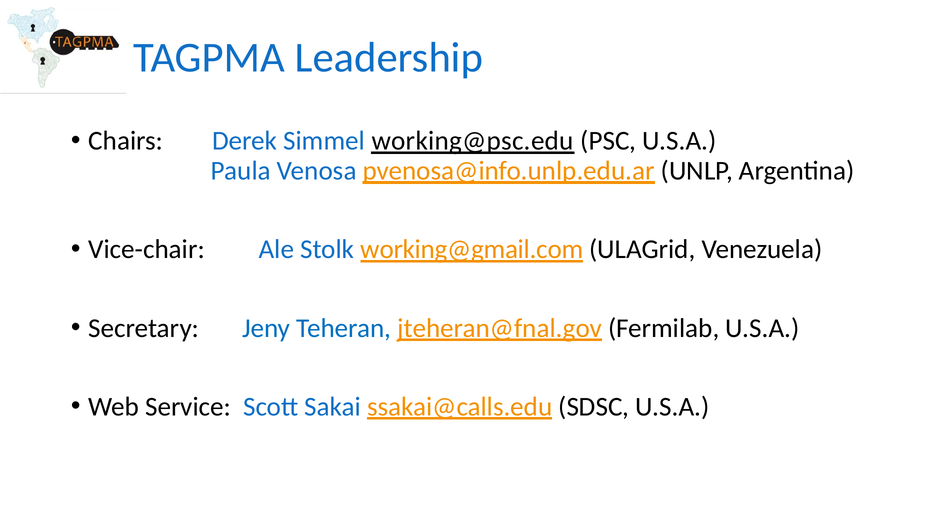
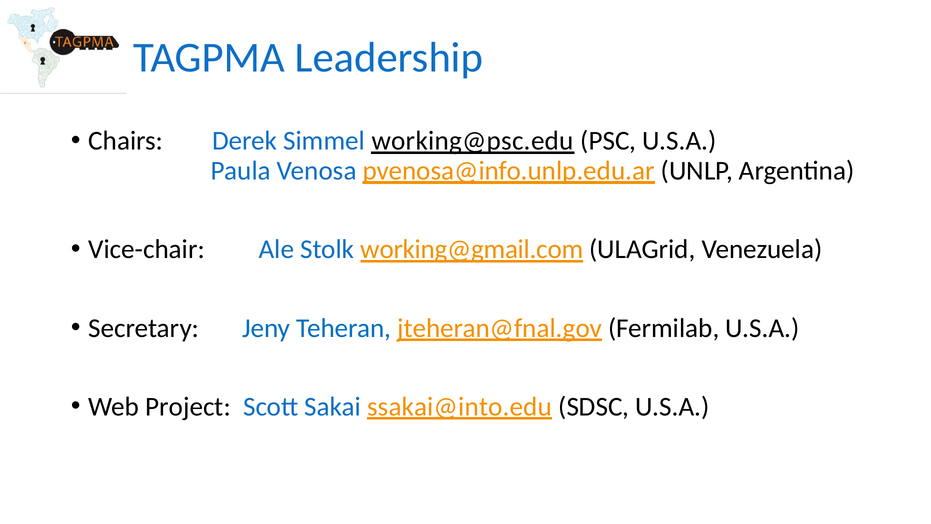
Service: Service -> Project
ssakai@calls.edu: ssakai@calls.edu -> ssakai@into.edu
